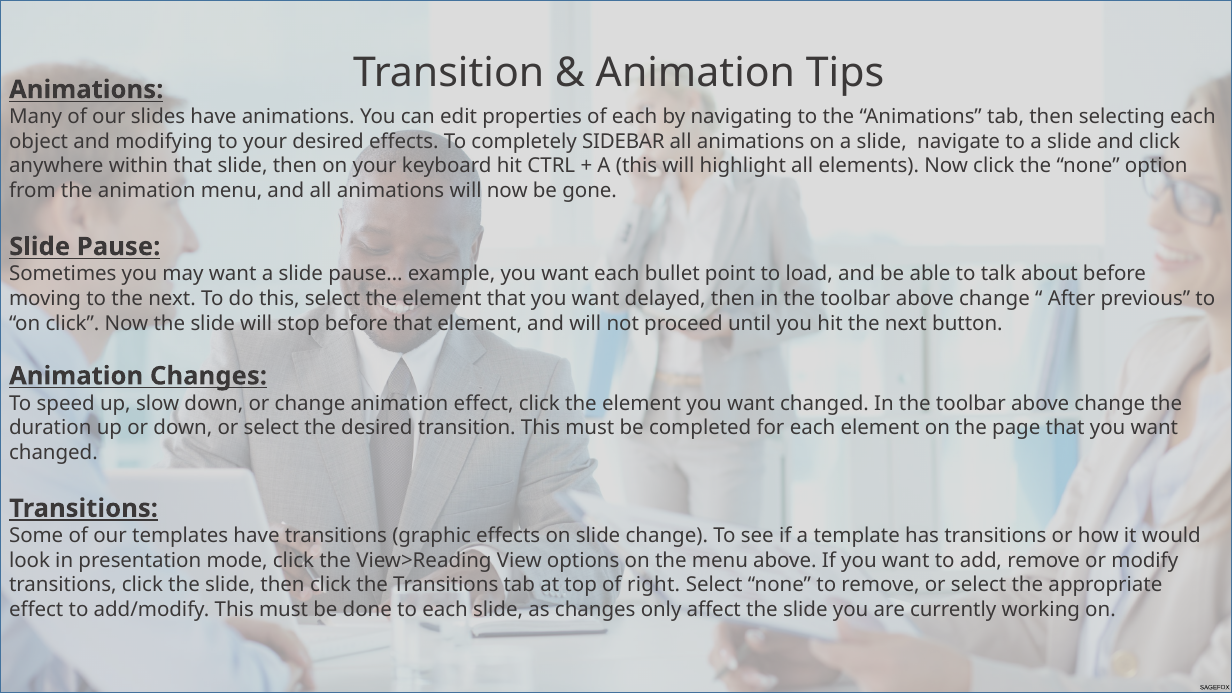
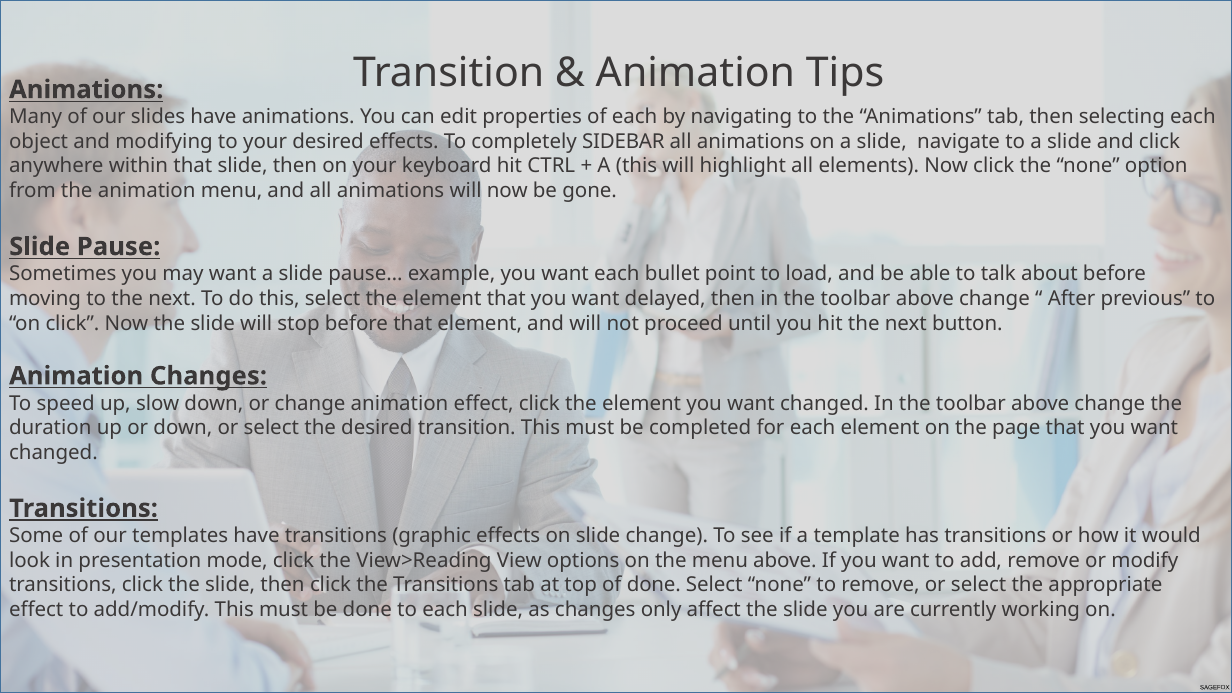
of right: right -> done
